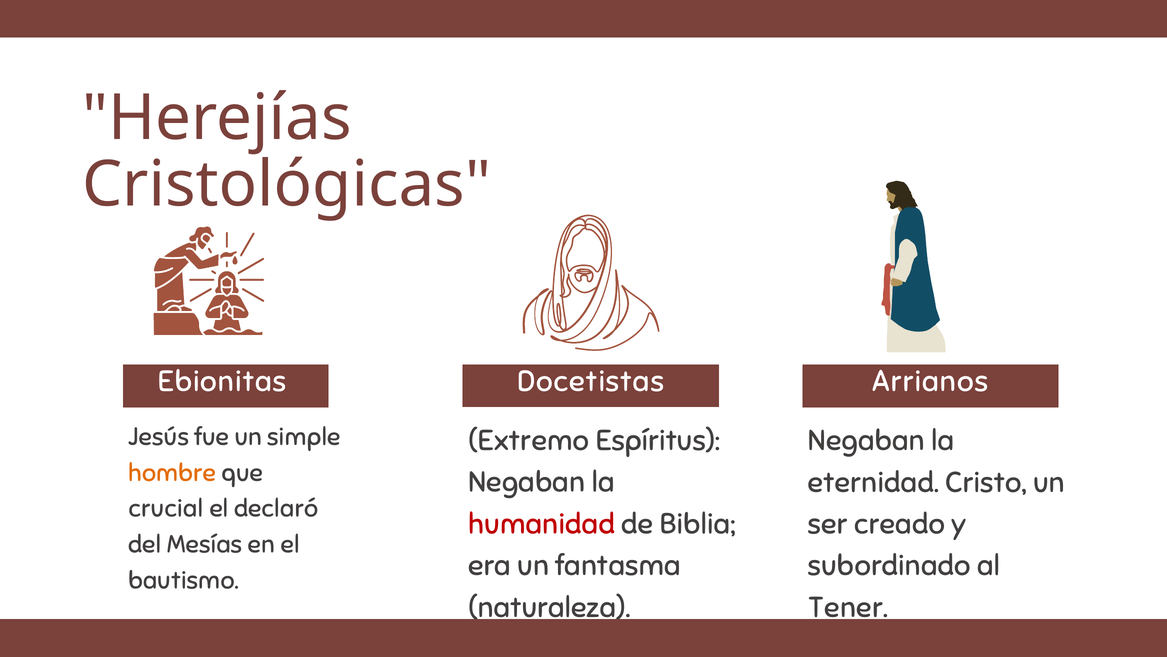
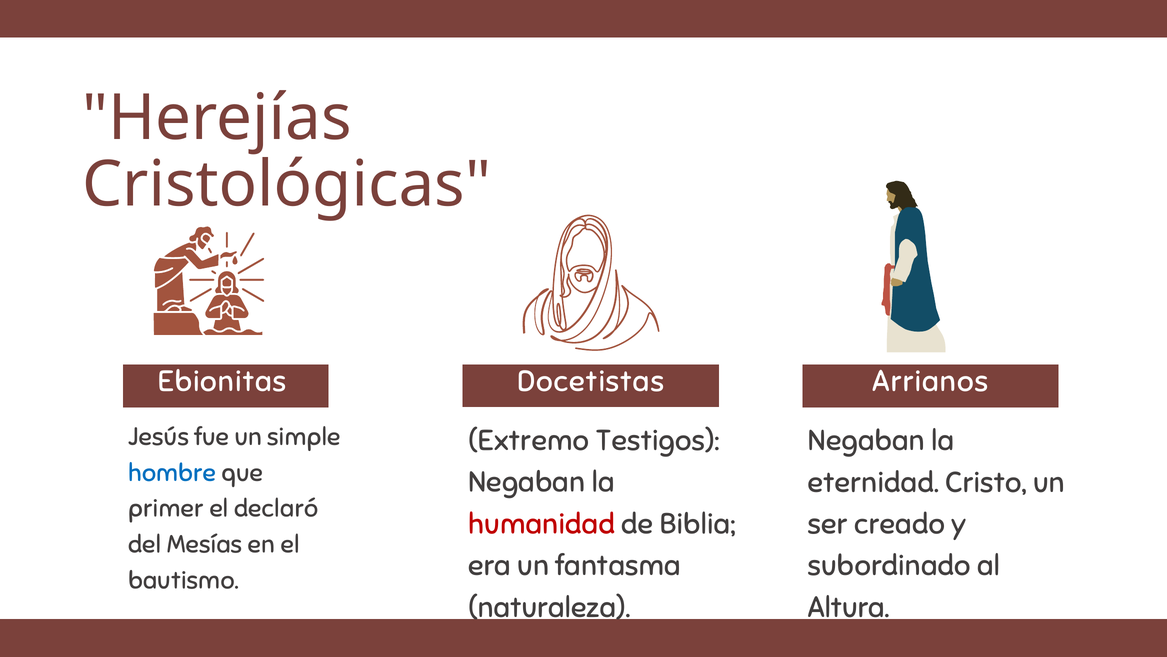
Espíritus: Espíritus -> Testigos
hombre colour: orange -> blue
crucial: crucial -> primer
Tener: Tener -> Altura
